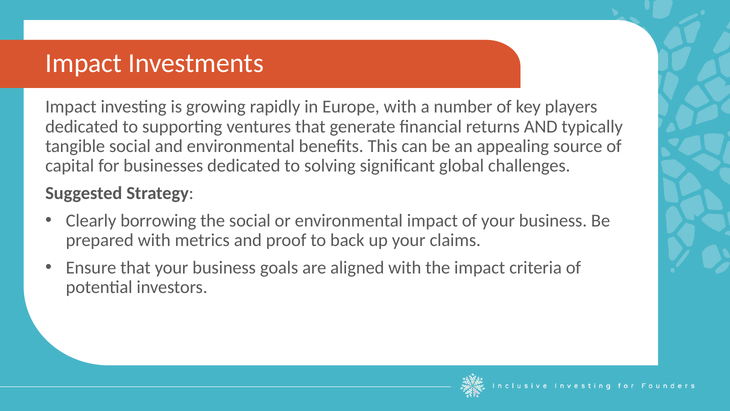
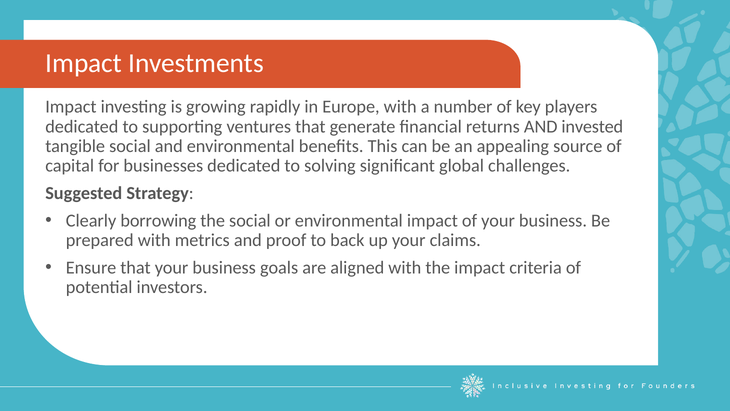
typically: typically -> invested
